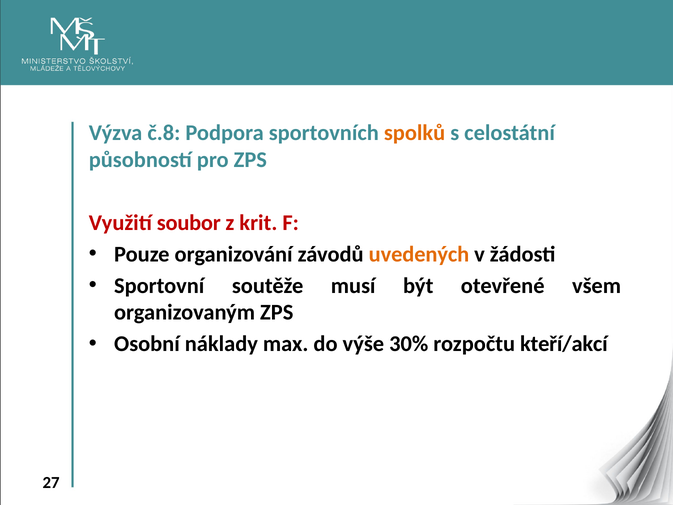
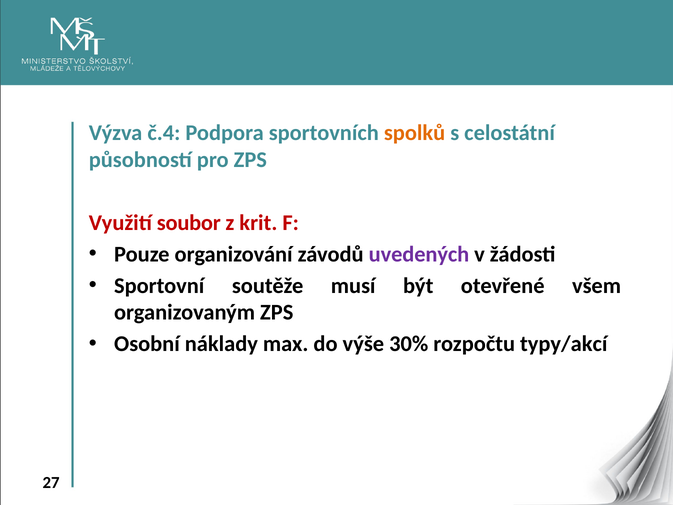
č.8: č.8 -> č.4
uvedených colour: orange -> purple
kteří/akcí: kteří/akcí -> typy/akcí
